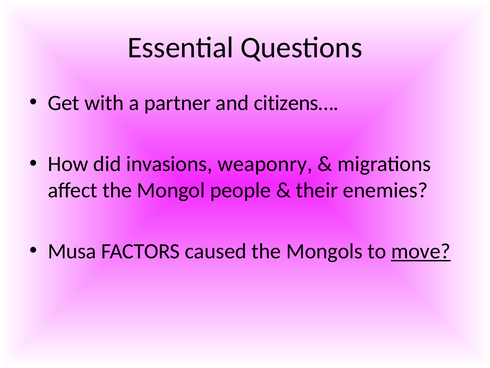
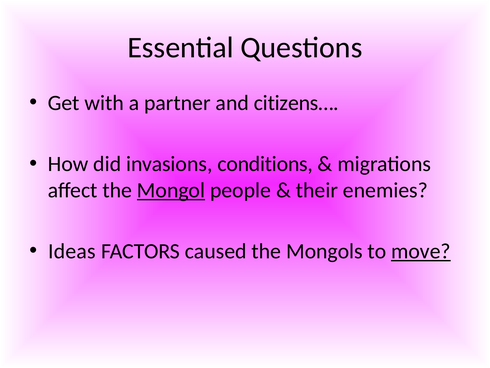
weaponry: weaponry -> conditions
Mongol underline: none -> present
Musa: Musa -> Ideas
